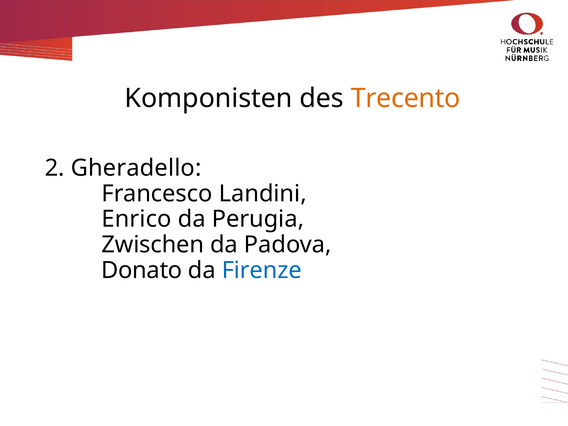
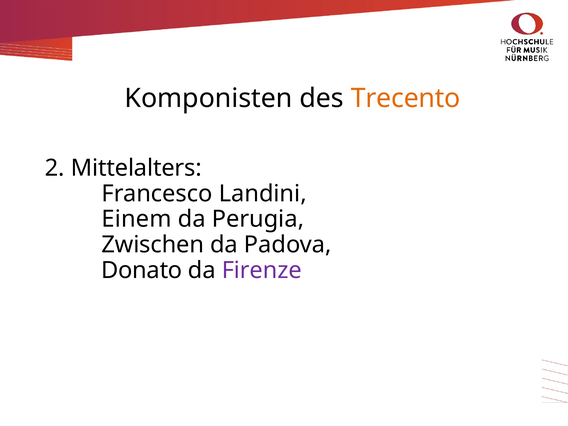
Gheradello: Gheradello -> Mittelalters
Enrico: Enrico -> Einem
Firenze colour: blue -> purple
